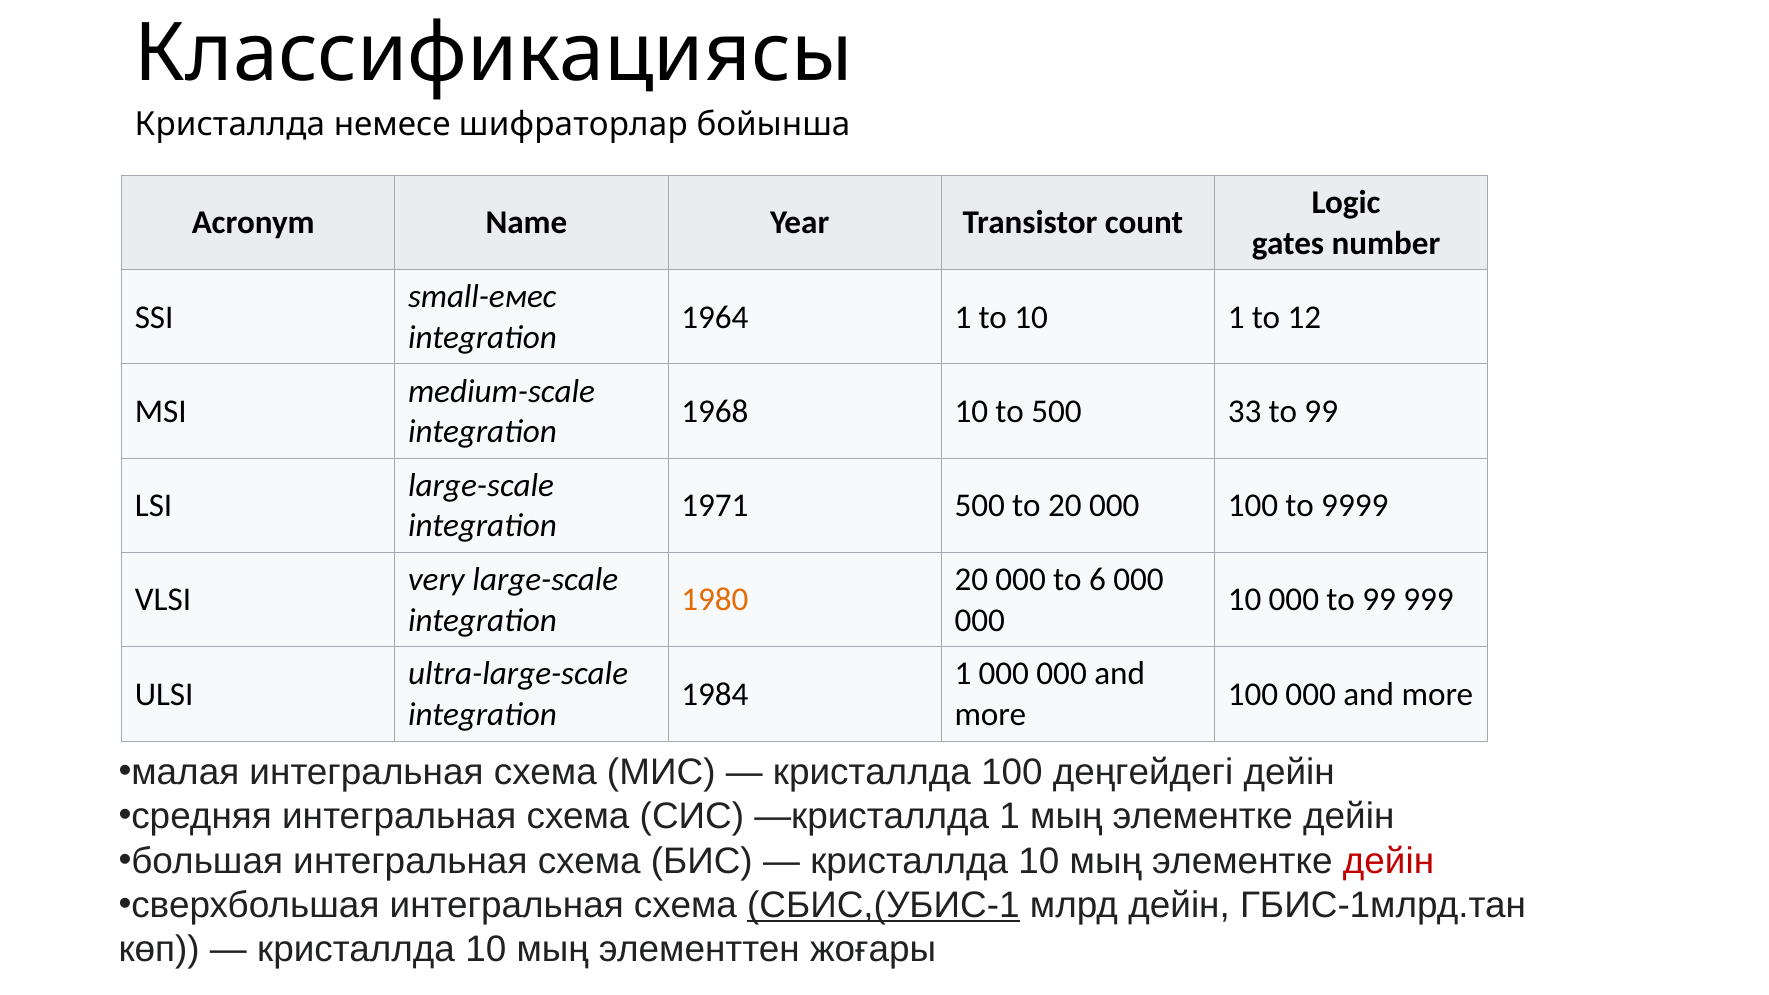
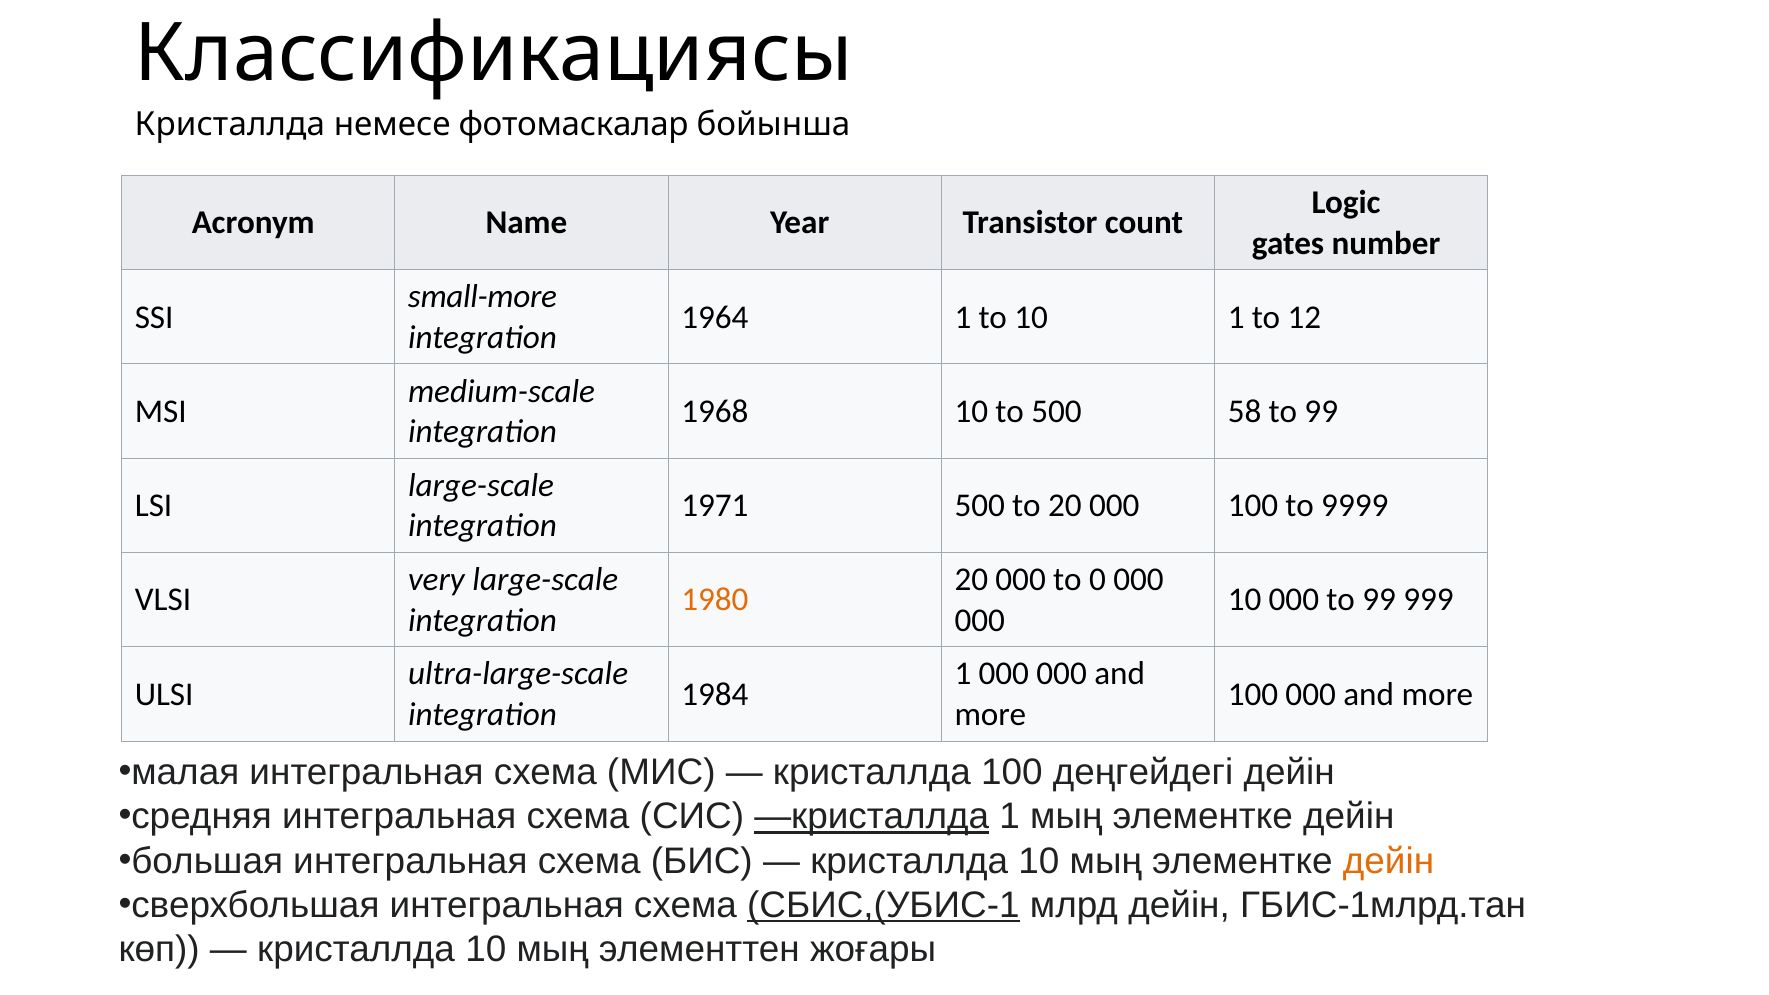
шифраторлар: шифраторлар -> фотомаскалар
small-емес: small-емес -> small-more
33: 33 -> 58
6: 6 -> 0
—кристаллда underline: none -> present
дейін at (1388, 861) colour: red -> orange
